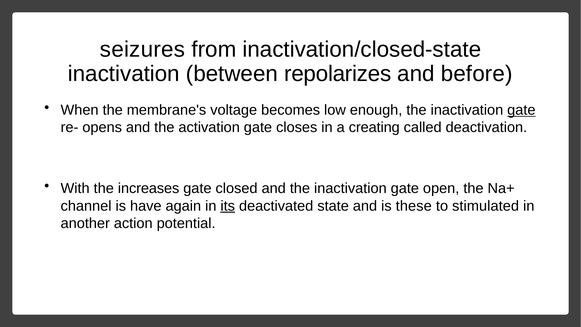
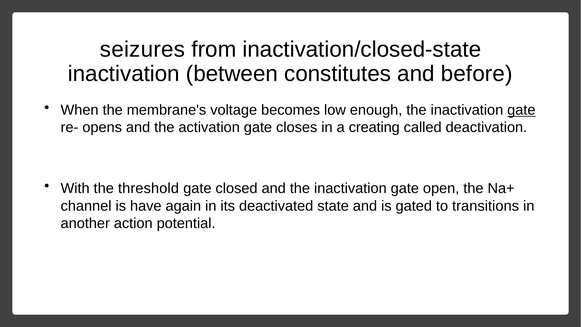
repolarizes: repolarizes -> constitutes
increases: increases -> threshold
its underline: present -> none
these: these -> gated
stimulated: stimulated -> transitions
